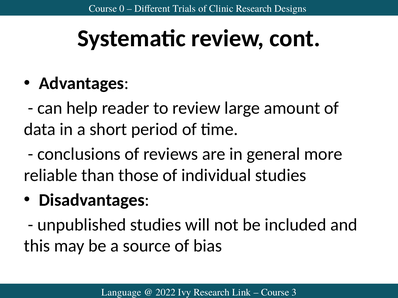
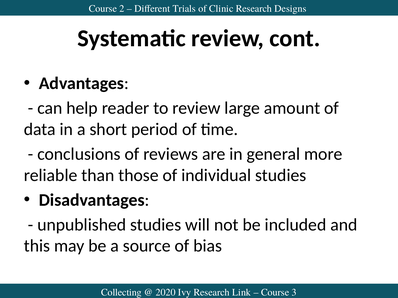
0: 0 -> 2
Language: Language -> Collecting
2022: 2022 -> 2020
